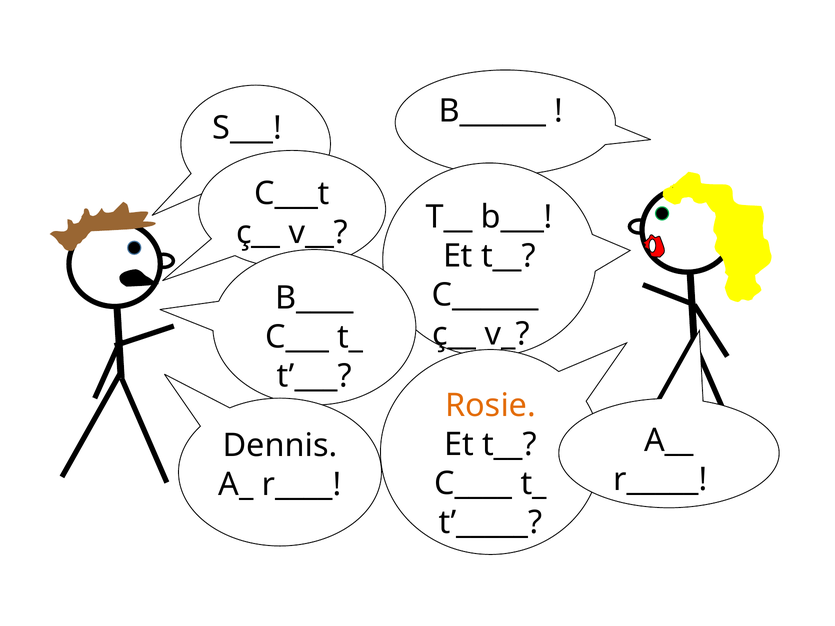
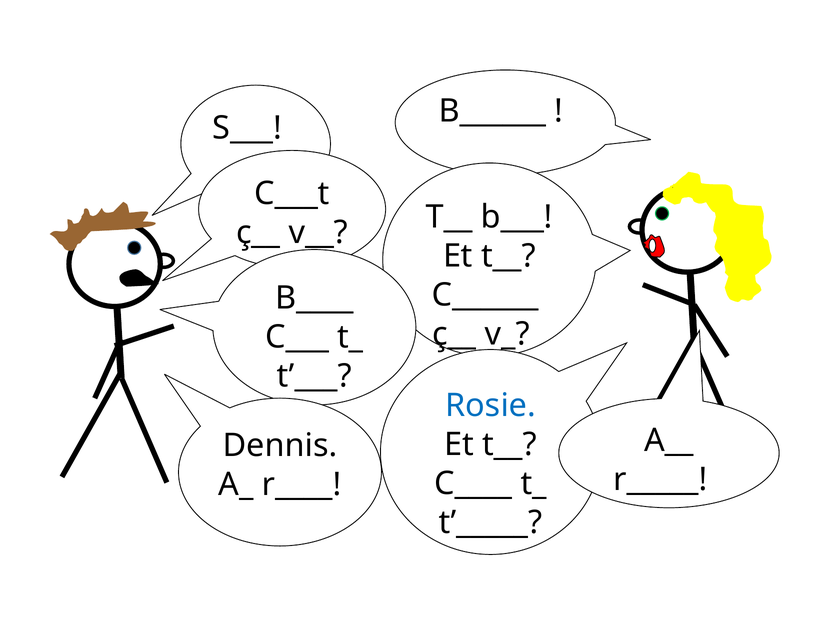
Rosie colour: orange -> blue
